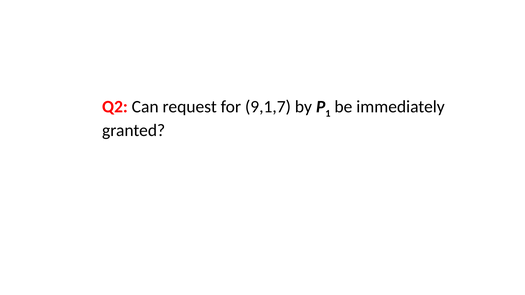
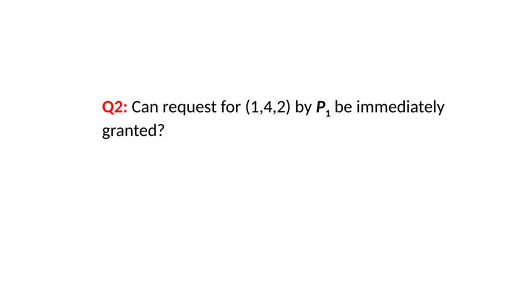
9,1,7: 9,1,7 -> 1,4,2
